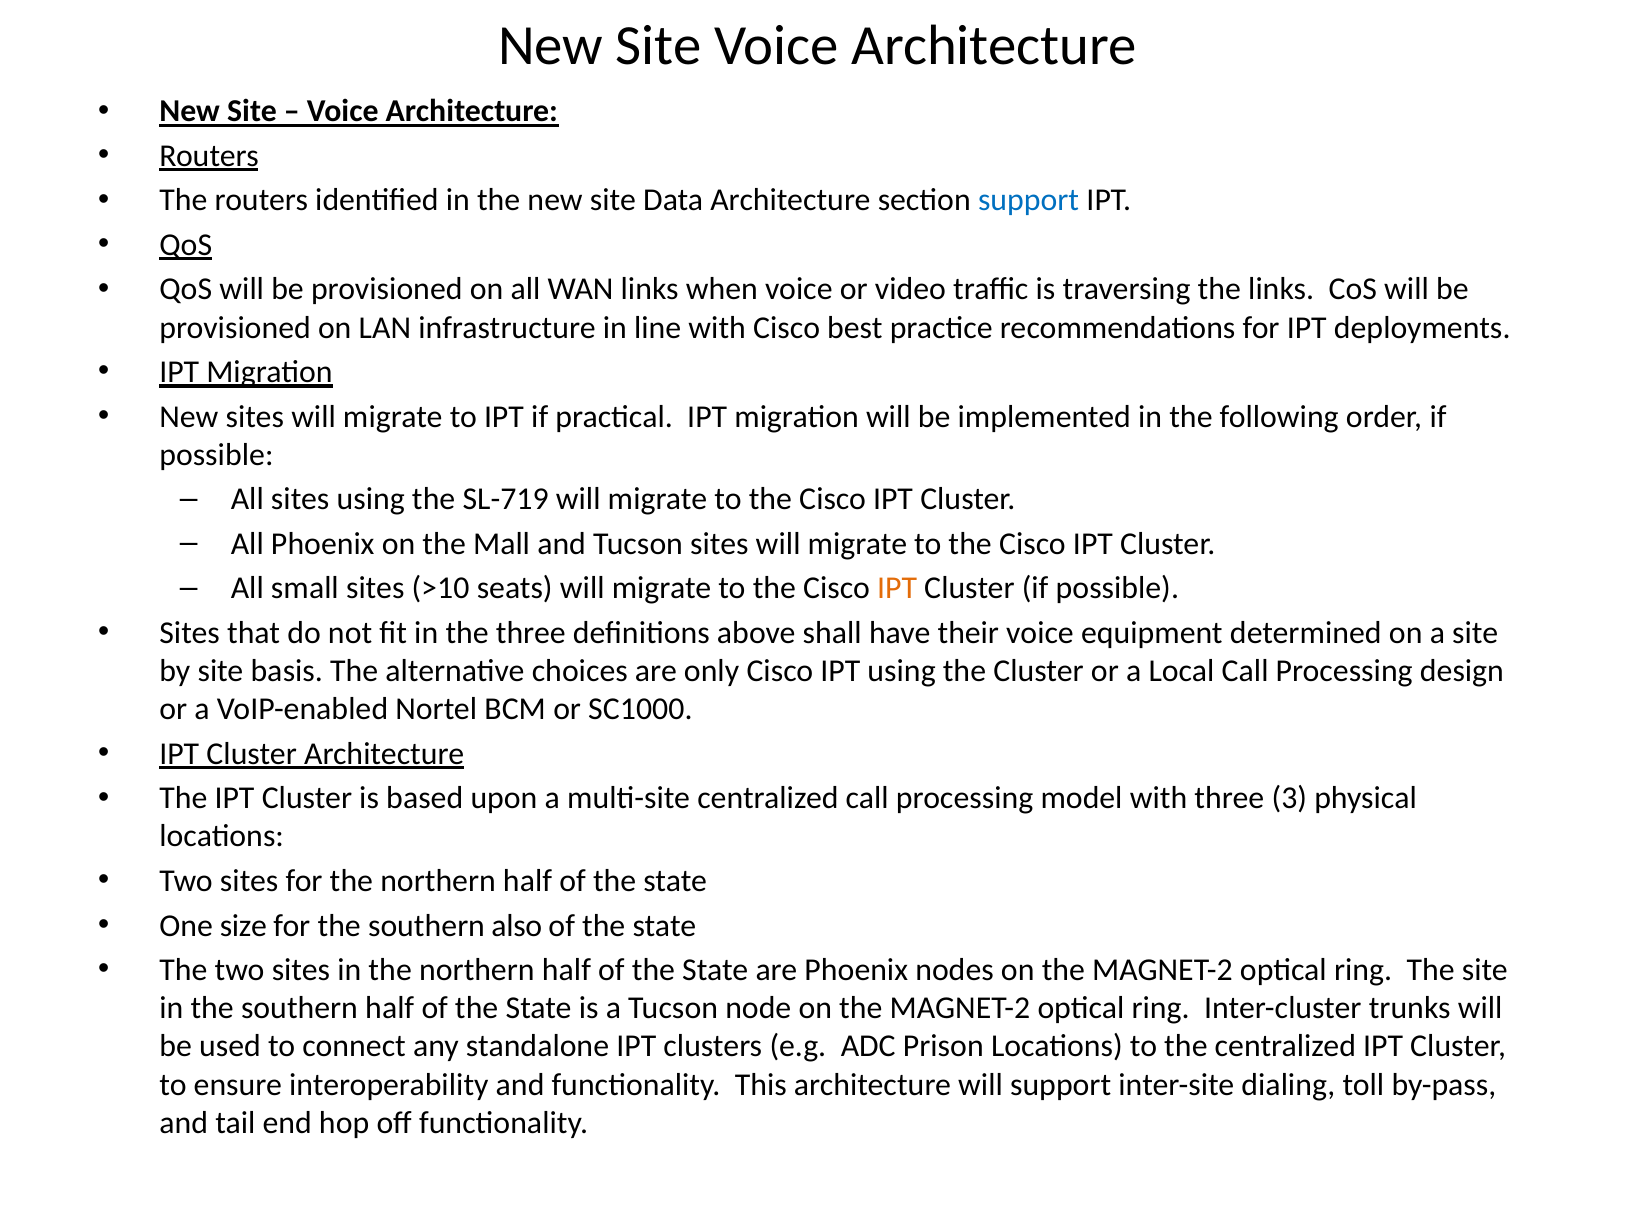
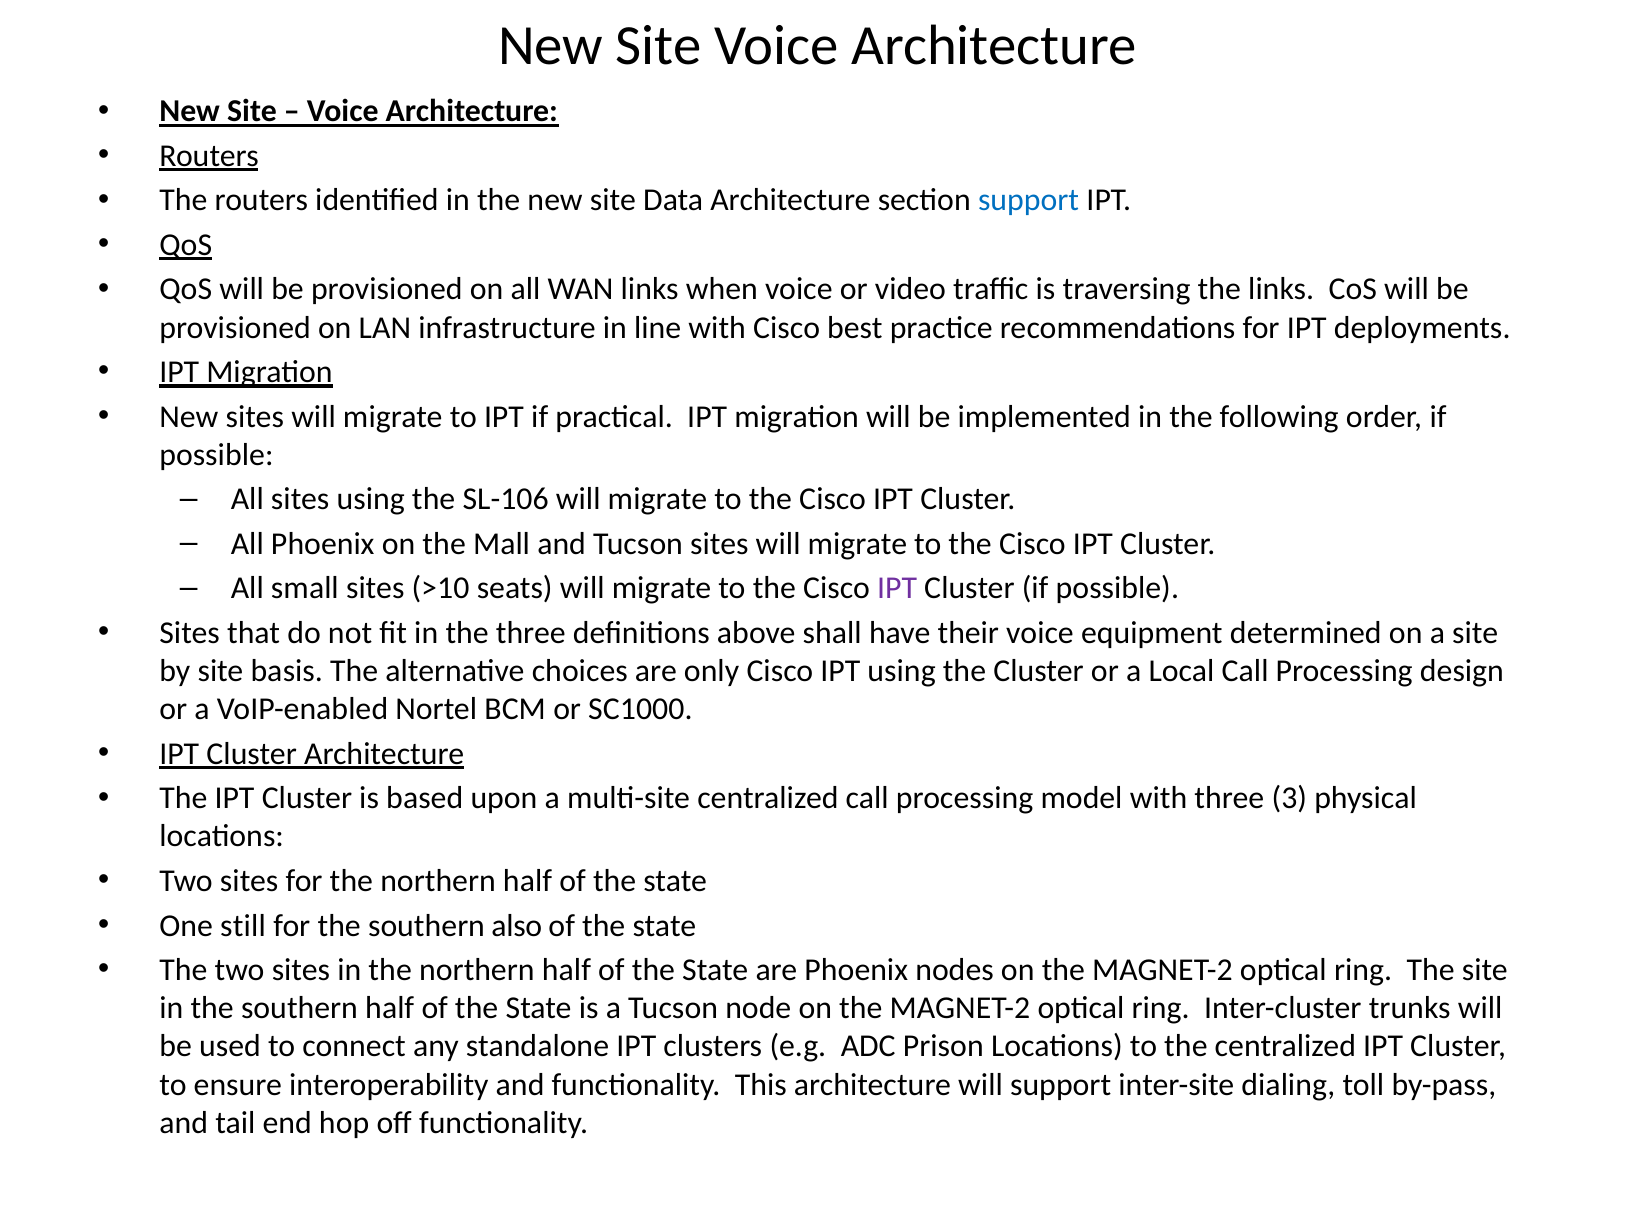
SL-719: SL-719 -> SL-106
IPT at (897, 588) colour: orange -> purple
size: size -> still
